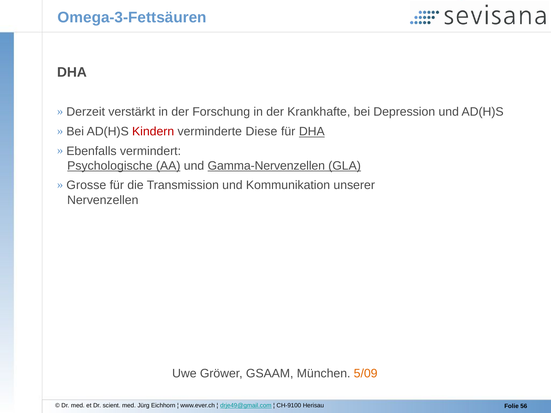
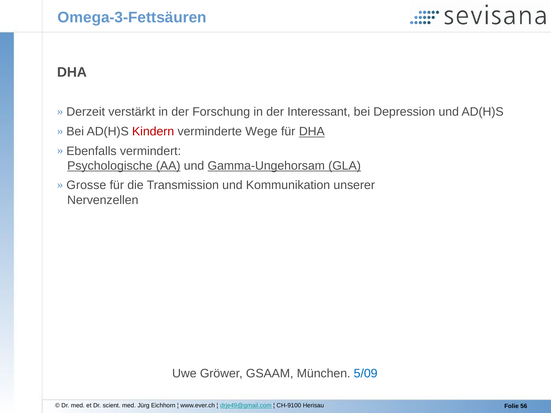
Krankhafte: Krankhafte -> Interessant
Diese: Diese -> Wege
Gamma-Nervenzellen: Gamma-Nervenzellen -> Gamma-Ungehorsam
5/09 colour: orange -> blue
